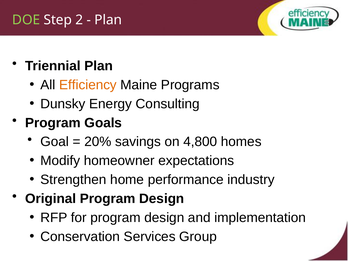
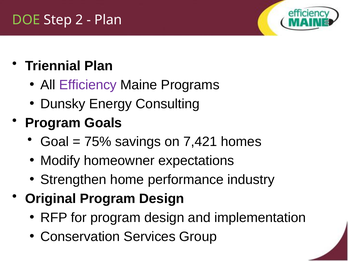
Efficiency colour: orange -> purple
20%: 20% -> 75%
4,800: 4,800 -> 7,421
